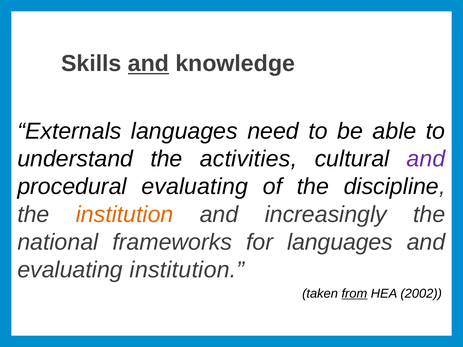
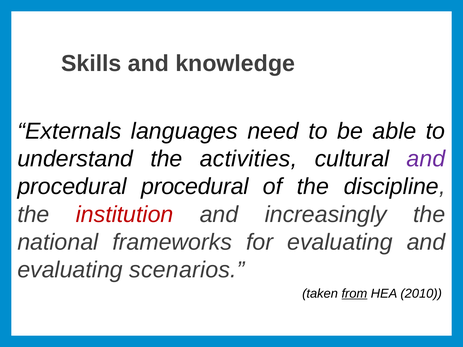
and at (149, 64) underline: present -> none
procedural evaluating: evaluating -> procedural
institution at (125, 215) colour: orange -> red
for languages: languages -> evaluating
evaluating institution: institution -> scenarios
2002: 2002 -> 2010
